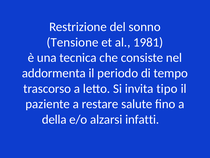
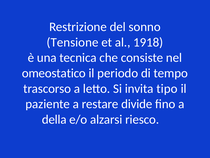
1981: 1981 -> 1918
addormenta: addormenta -> omeostatico
salute: salute -> divide
infatti: infatti -> riesco
